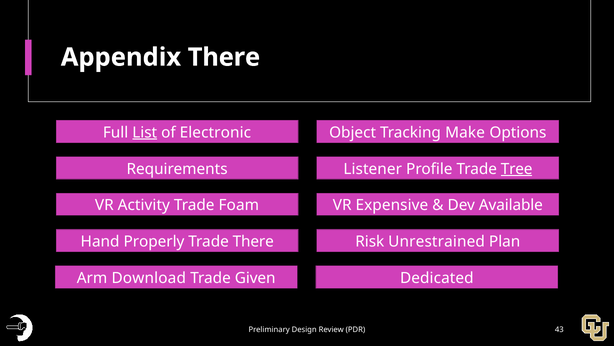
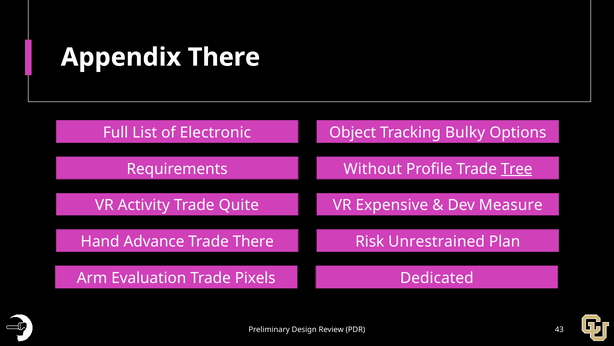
List underline: present -> none
Make: Make -> Bulky
Listener: Listener -> Without
Foam: Foam -> Quite
Available: Available -> Measure
Properly: Properly -> Advance
Download: Download -> Evaluation
Given: Given -> Pixels
